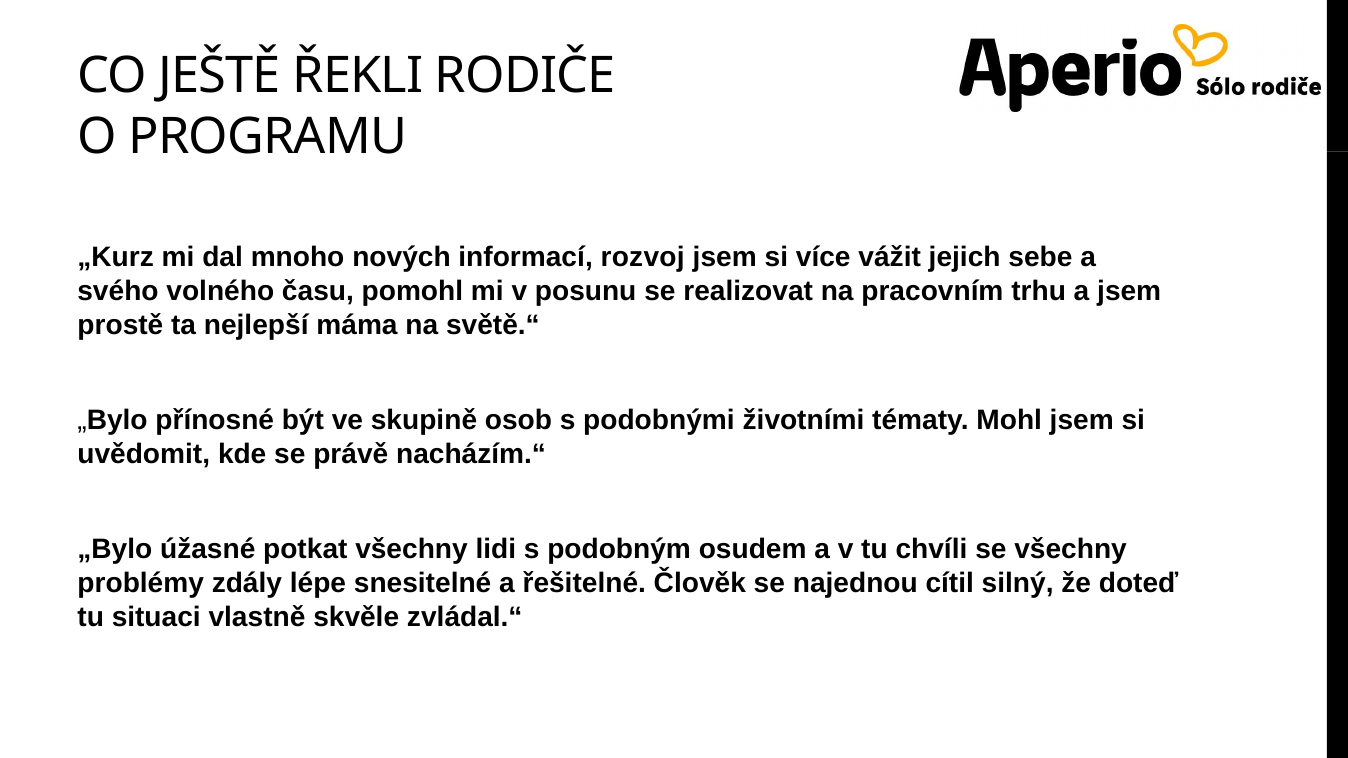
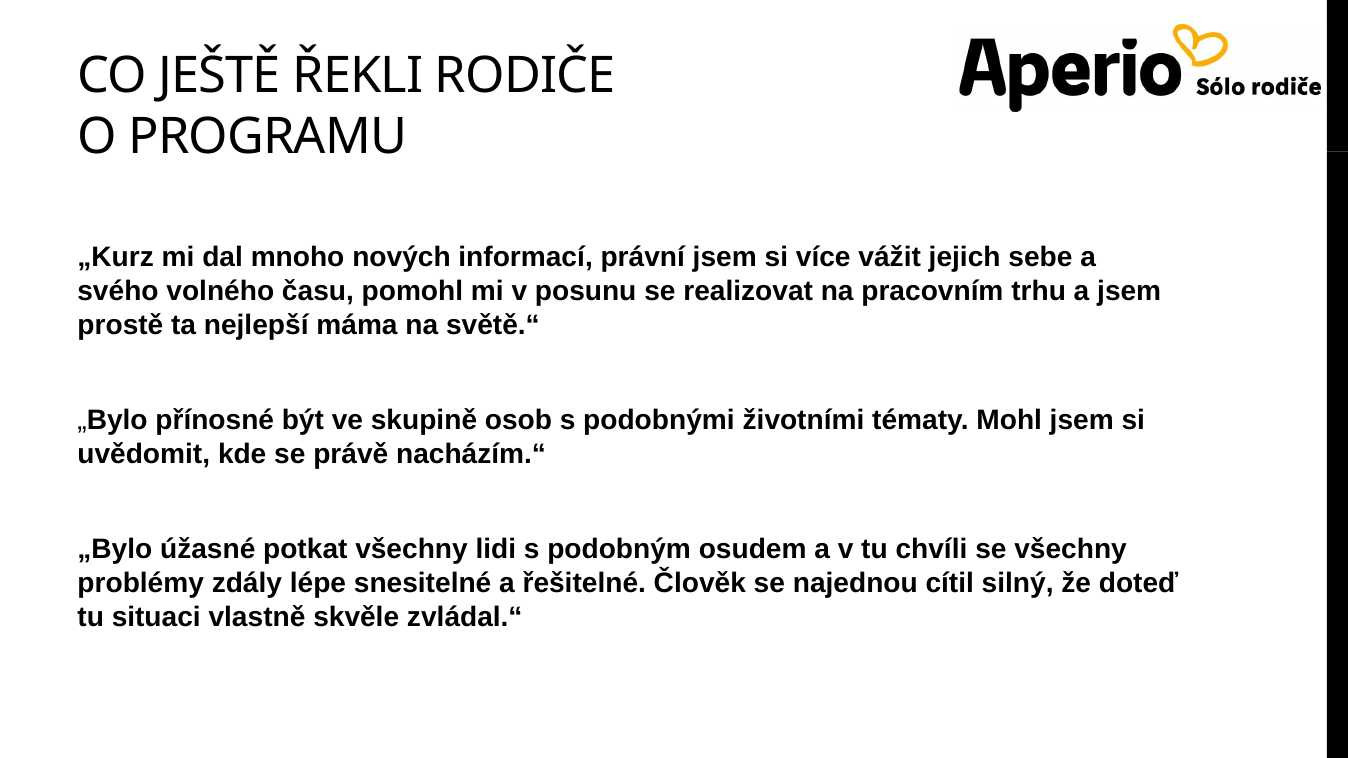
rozvoj: rozvoj -> právní
